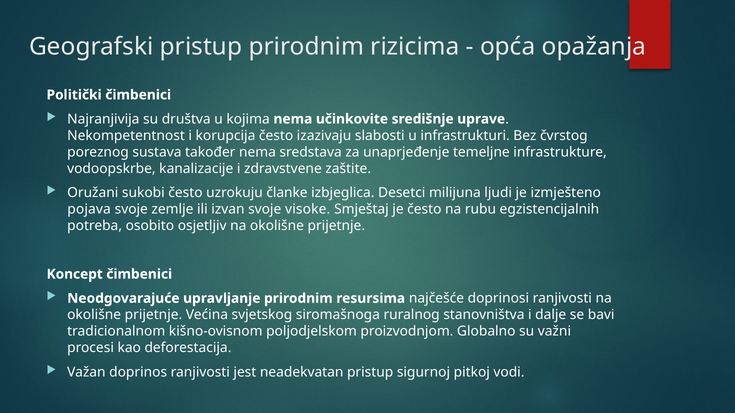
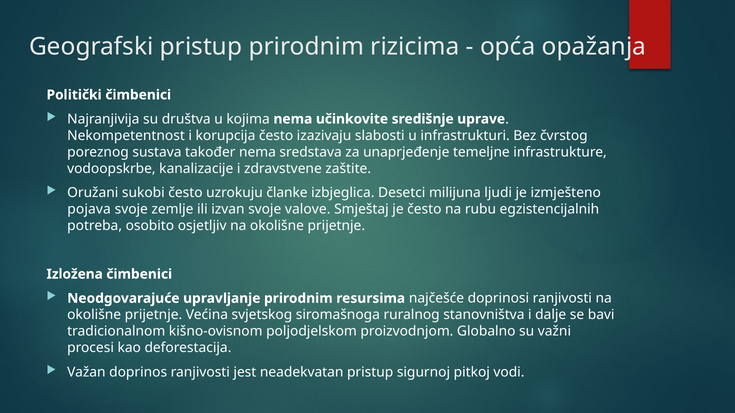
visoke: visoke -> valove
Koncept: Koncept -> Izložena
